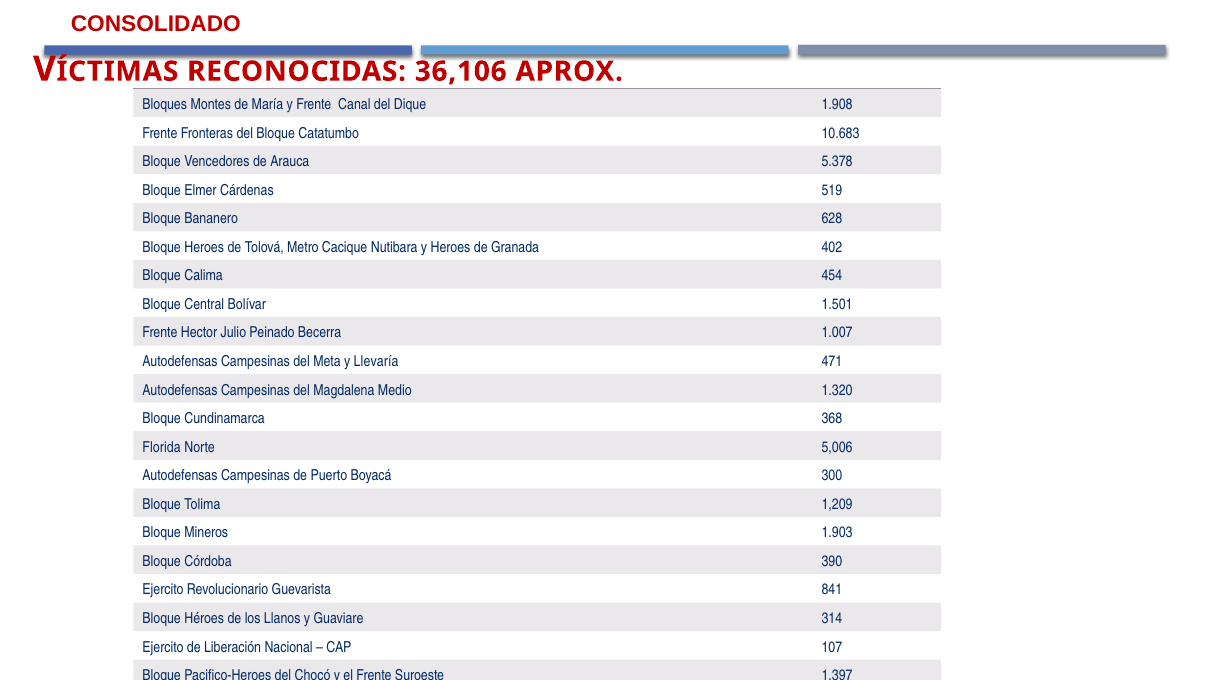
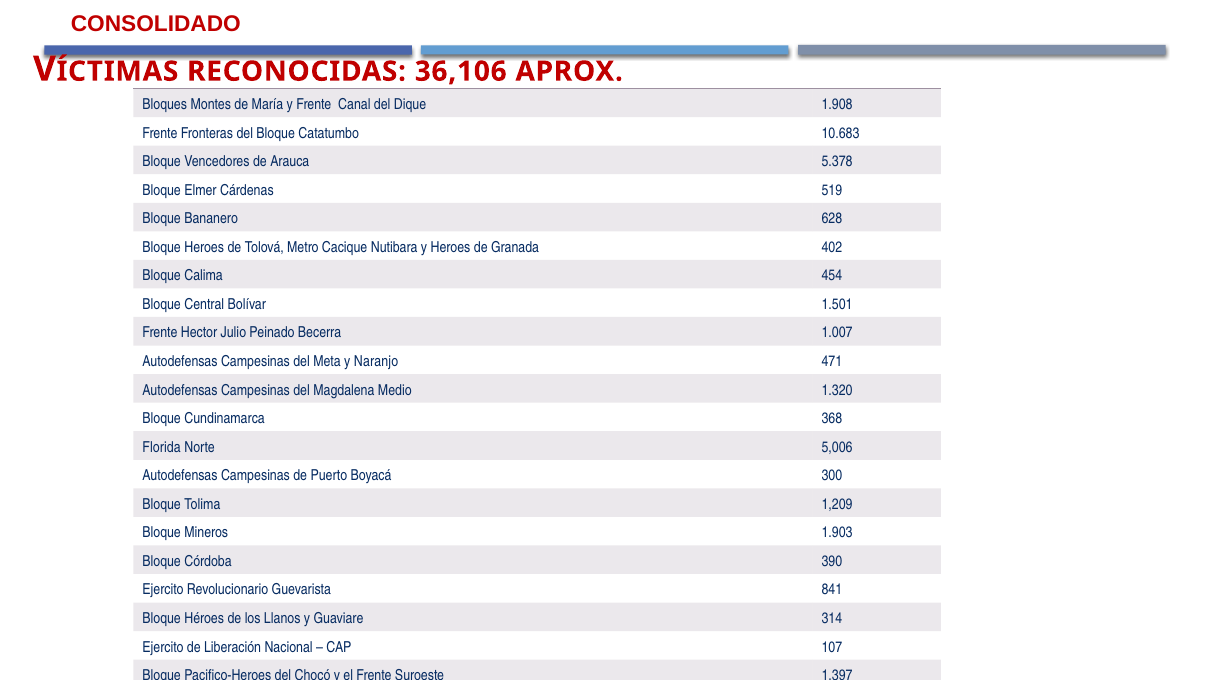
Llevaría: Llevaría -> Naranjo
